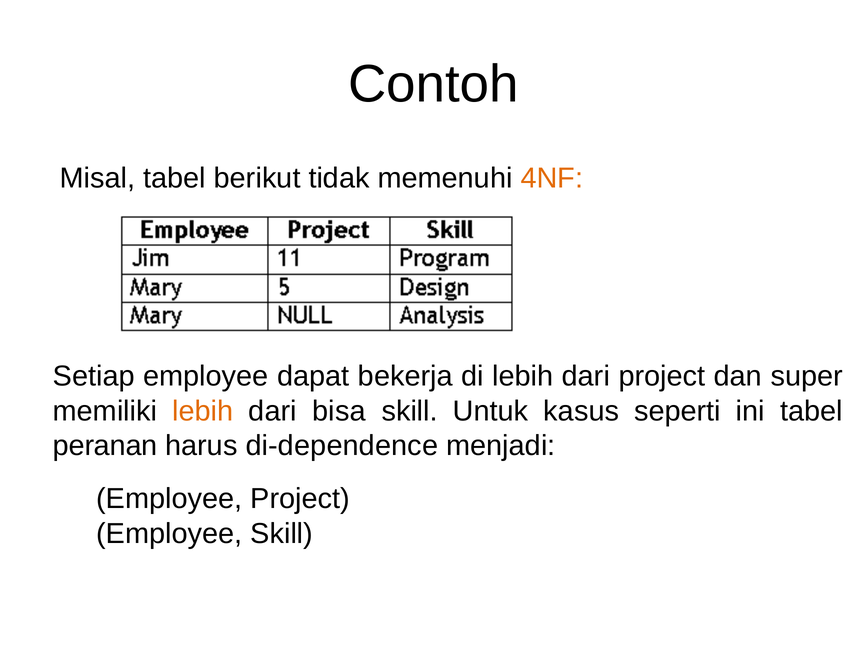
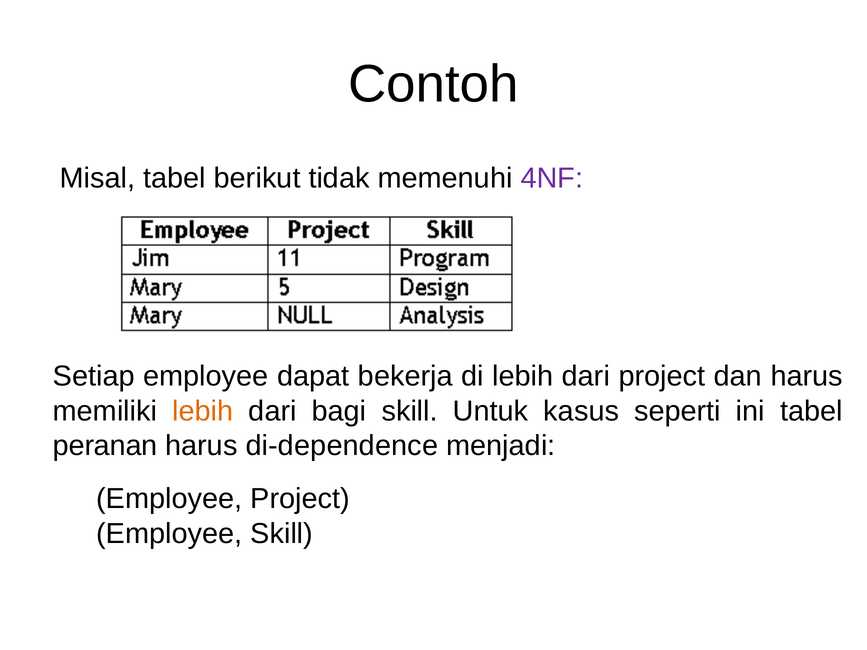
4NF colour: orange -> purple
dan super: super -> harus
bisa: bisa -> bagi
